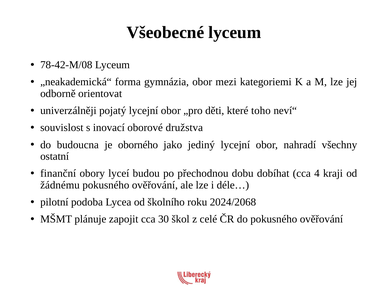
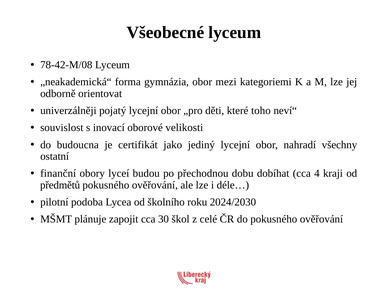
družstva: družstva -> velikosti
oborného: oborného -> certifikát
žádnému: žádnému -> předmětů
2024/2068: 2024/2068 -> 2024/2030
